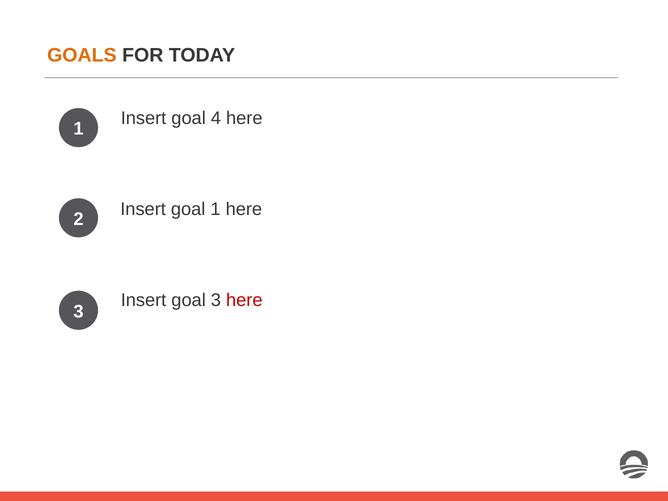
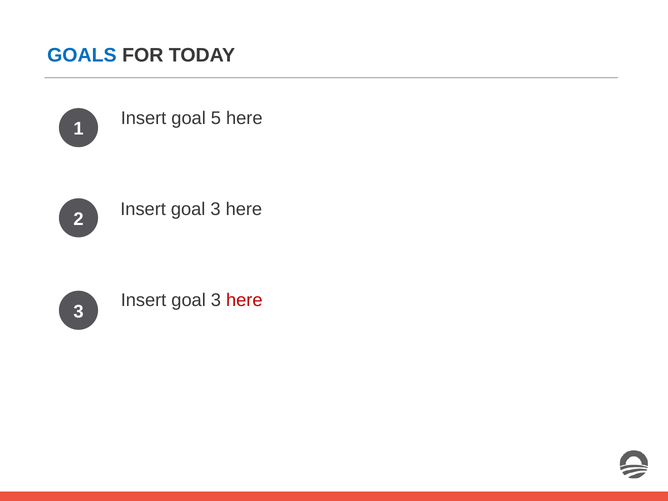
GOALS colour: orange -> blue
4: 4 -> 5
1 at (216, 209): 1 -> 3
